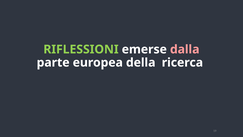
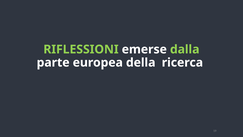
dalla colour: pink -> light green
